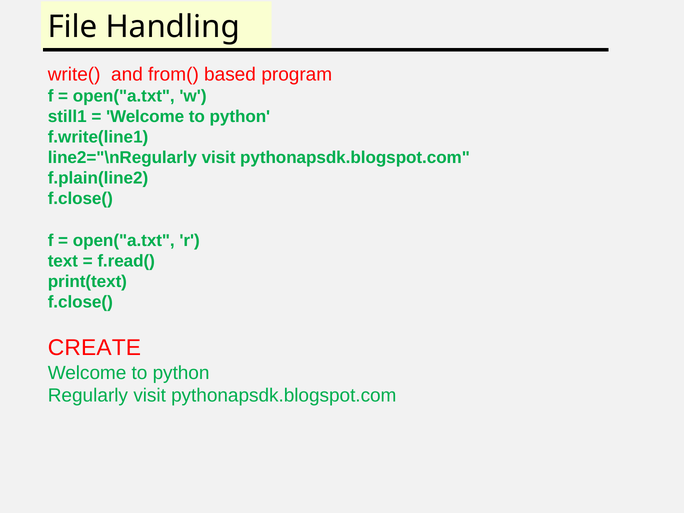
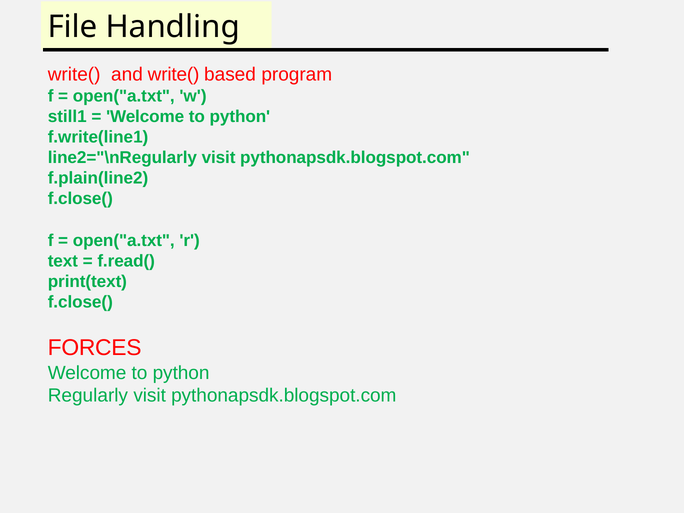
and from(: from( -> write(
CREATE: CREATE -> FORCES
